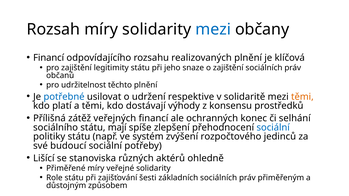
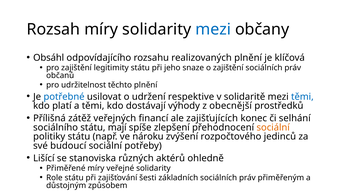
Financí at (49, 58): Financí -> Obsáhl
těmi at (302, 97) colour: orange -> blue
konsensu: konsensu -> obecnější
ochranných: ochranných -> zajišťujících
sociální at (273, 128) colour: blue -> orange
systém: systém -> nároku
